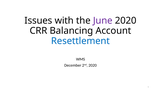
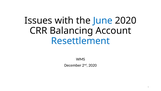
June colour: purple -> blue
